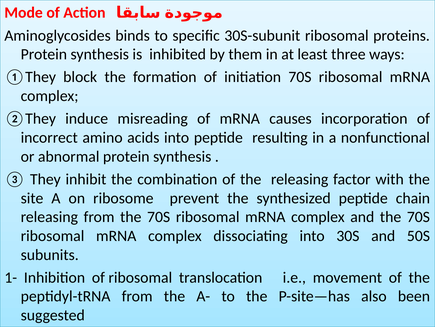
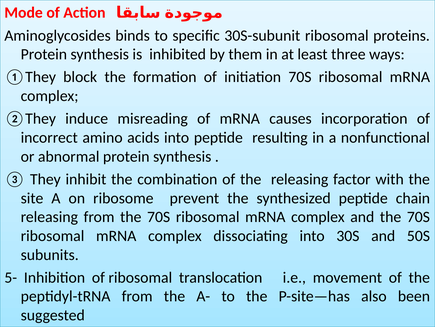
1-: 1- -> 5-
